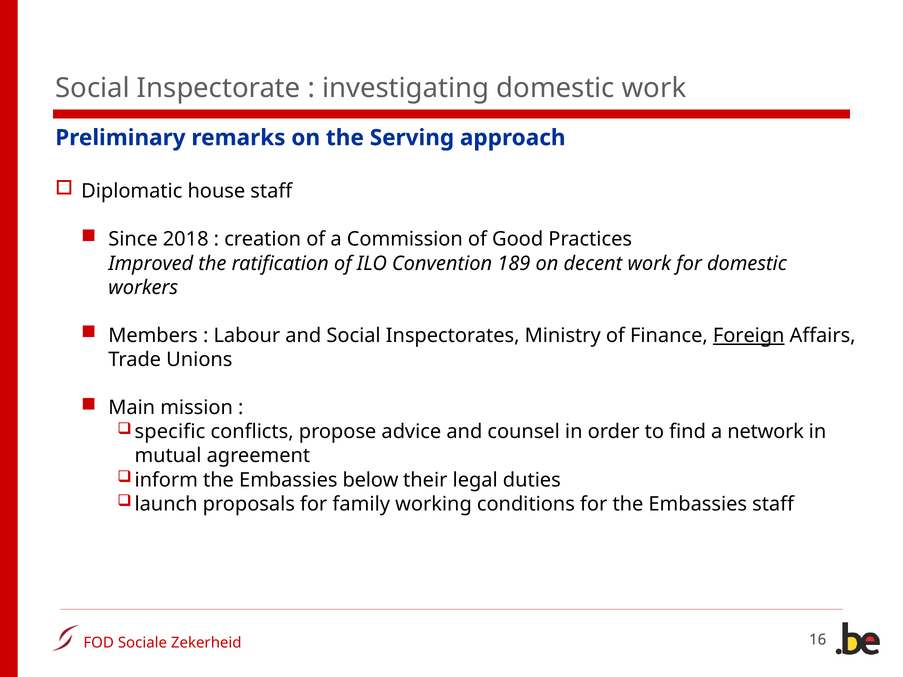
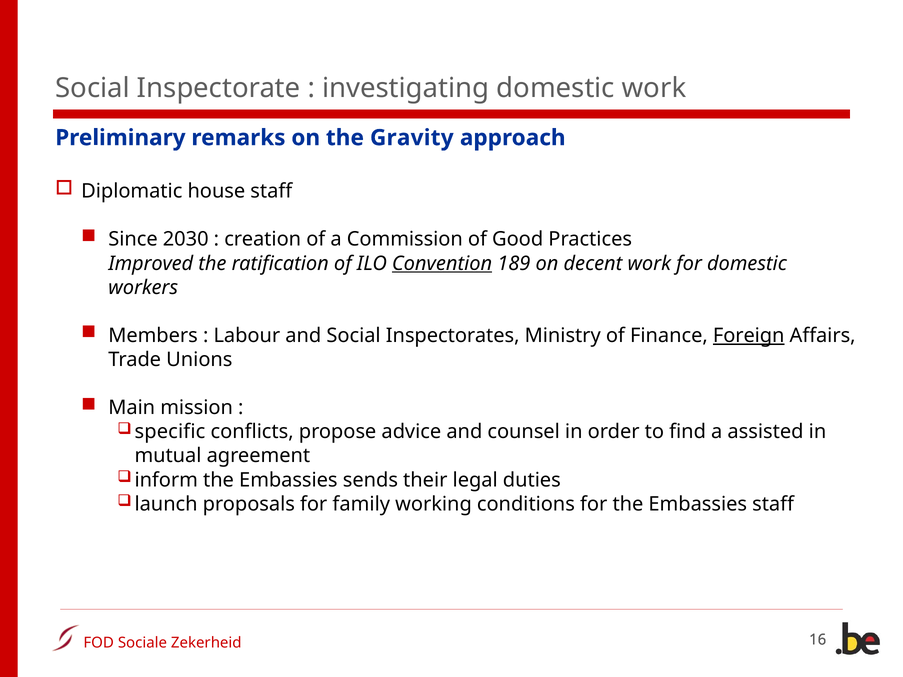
Serving: Serving -> Gravity
2018: 2018 -> 2030
Convention underline: none -> present
network: network -> assisted
below: below -> sends
